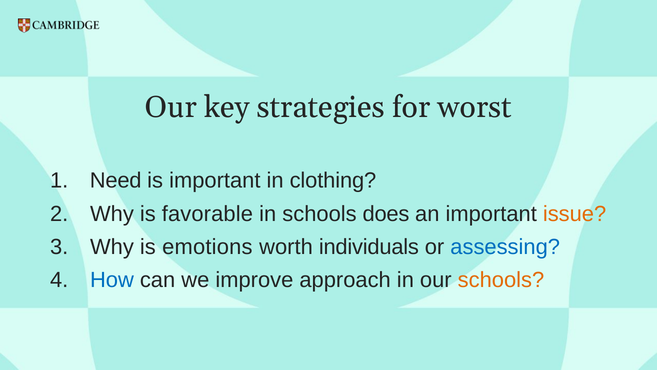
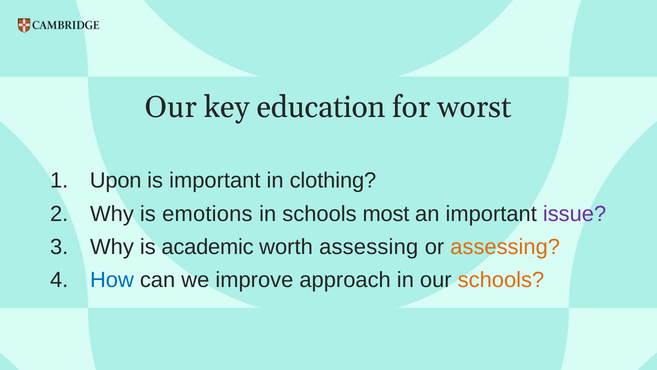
strategies: strategies -> education
Need: Need -> Upon
favorable: favorable -> emotions
does: does -> most
issue colour: orange -> purple
emotions: emotions -> academic
worth individuals: individuals -> assessing
assessing at (505, 247) colour: blue -> orange
